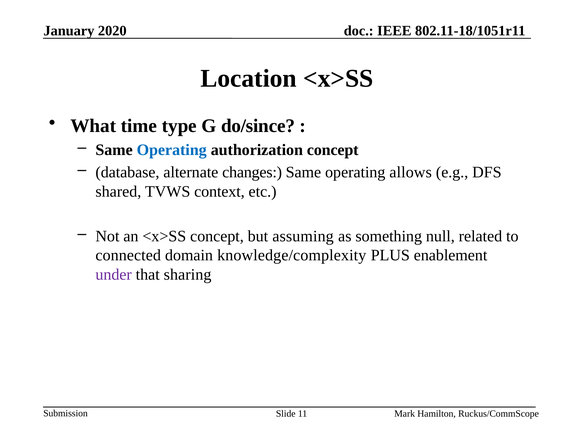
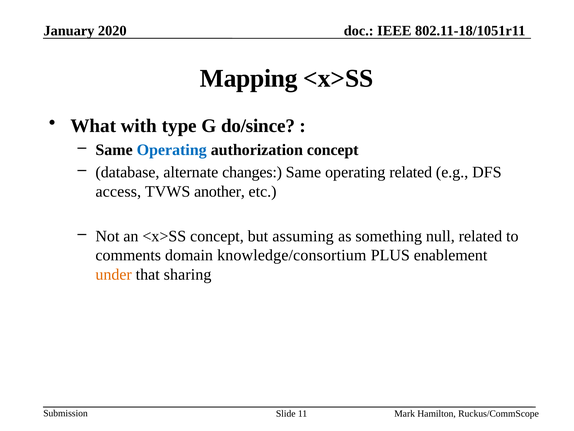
Location: Location -> Mapping
time: time -> with
operating allows: allows -> related
shared: shared -> access
context: context -> another
connected: connected -> comments
knowledge/complexity: knowledge/complexity -> knowledge/consortium
under colour: purple -> orange
